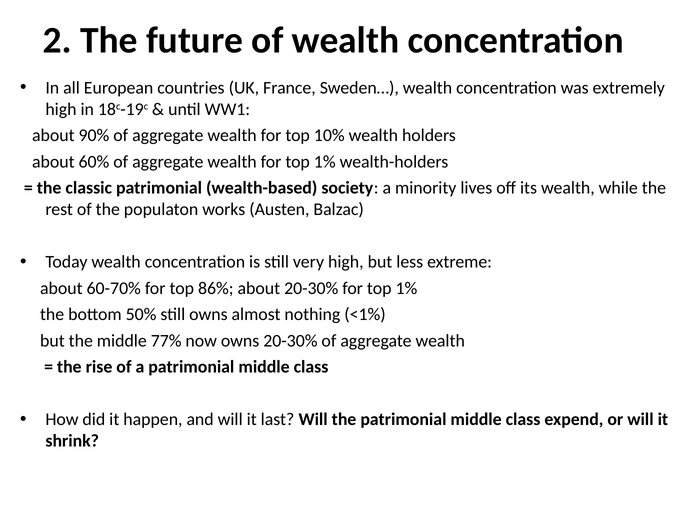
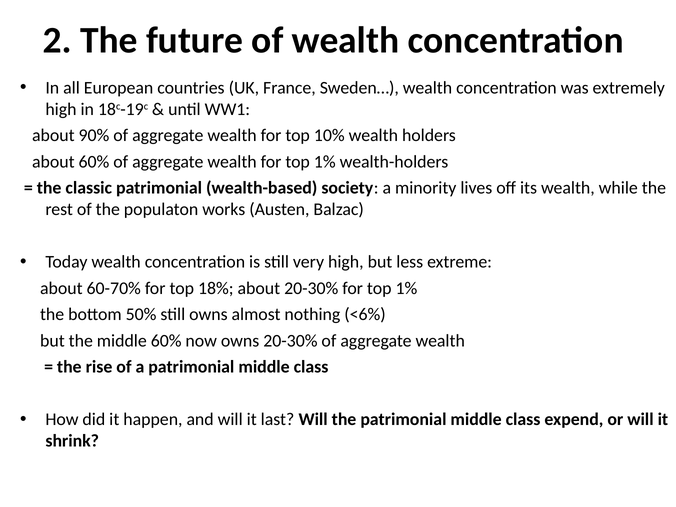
86%: 86% -> 18%
<1%: <1% -> <6%
middle 77%: 77% -> 60%
